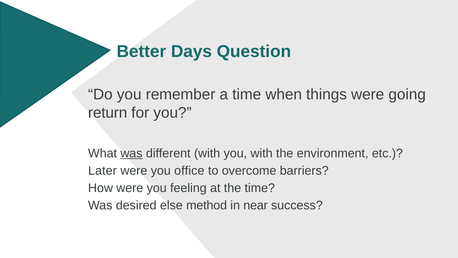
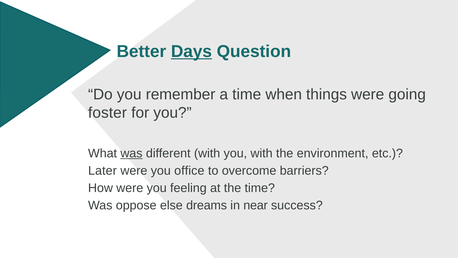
Days underline: none -> present
return: return -> foster
desired: desired -> oppose
method: method -> dreams
